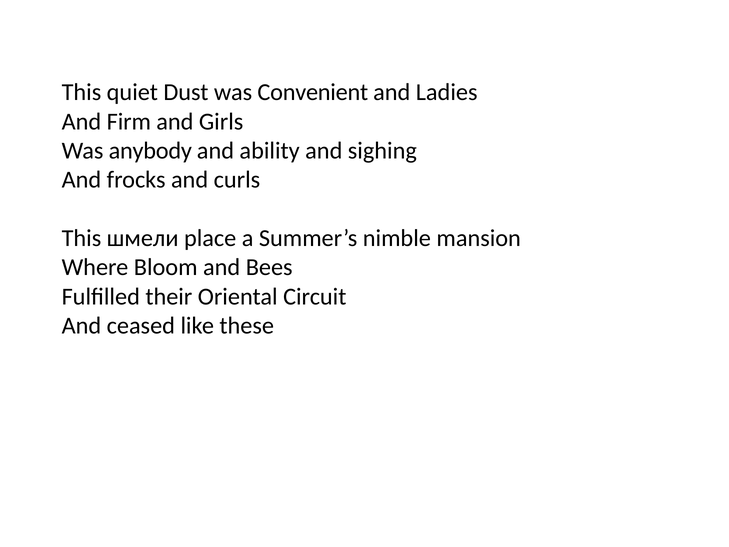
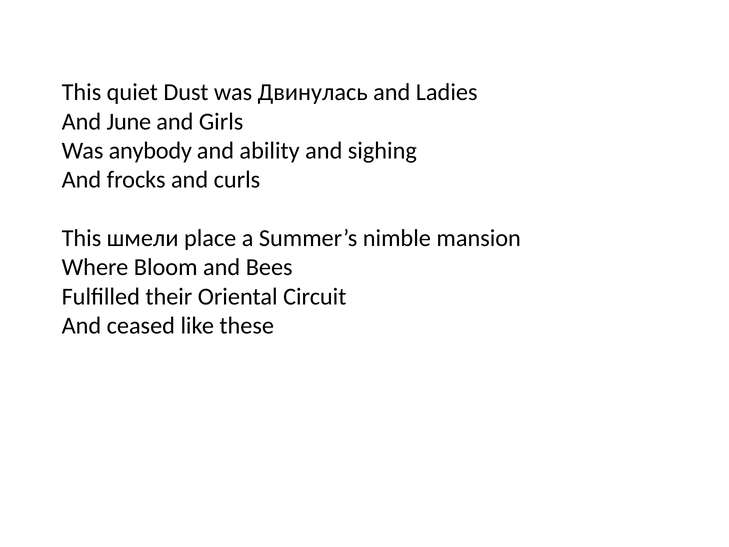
Convenient: Convenient -> Двинулась
Firm: Firm -> June
